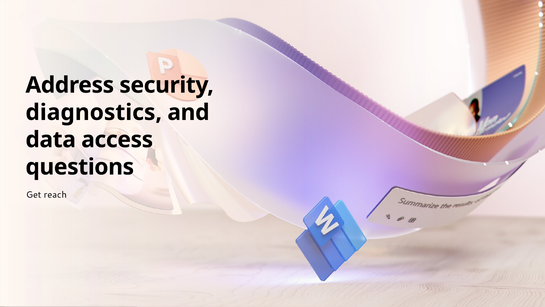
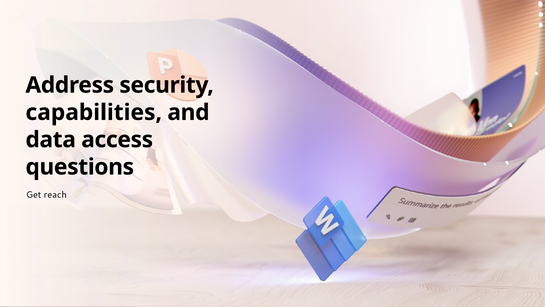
diagnostics: diagnostics -> capabilities
